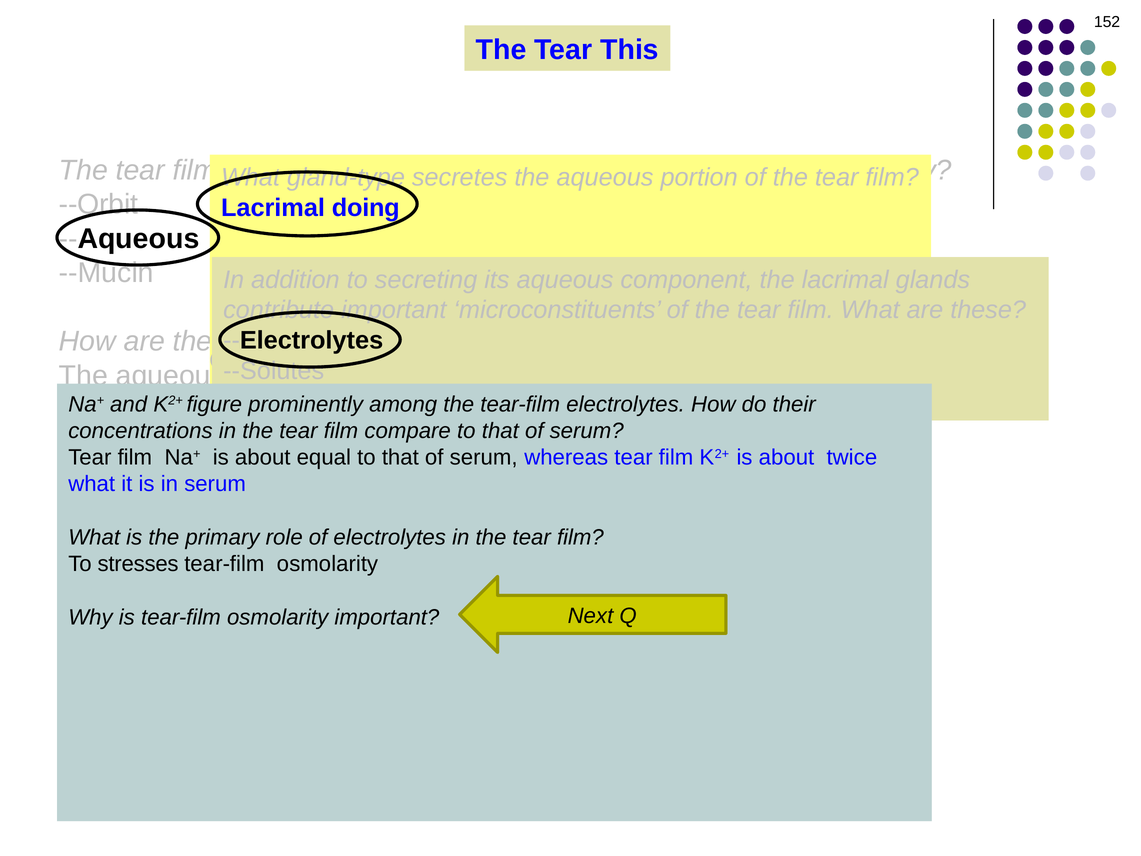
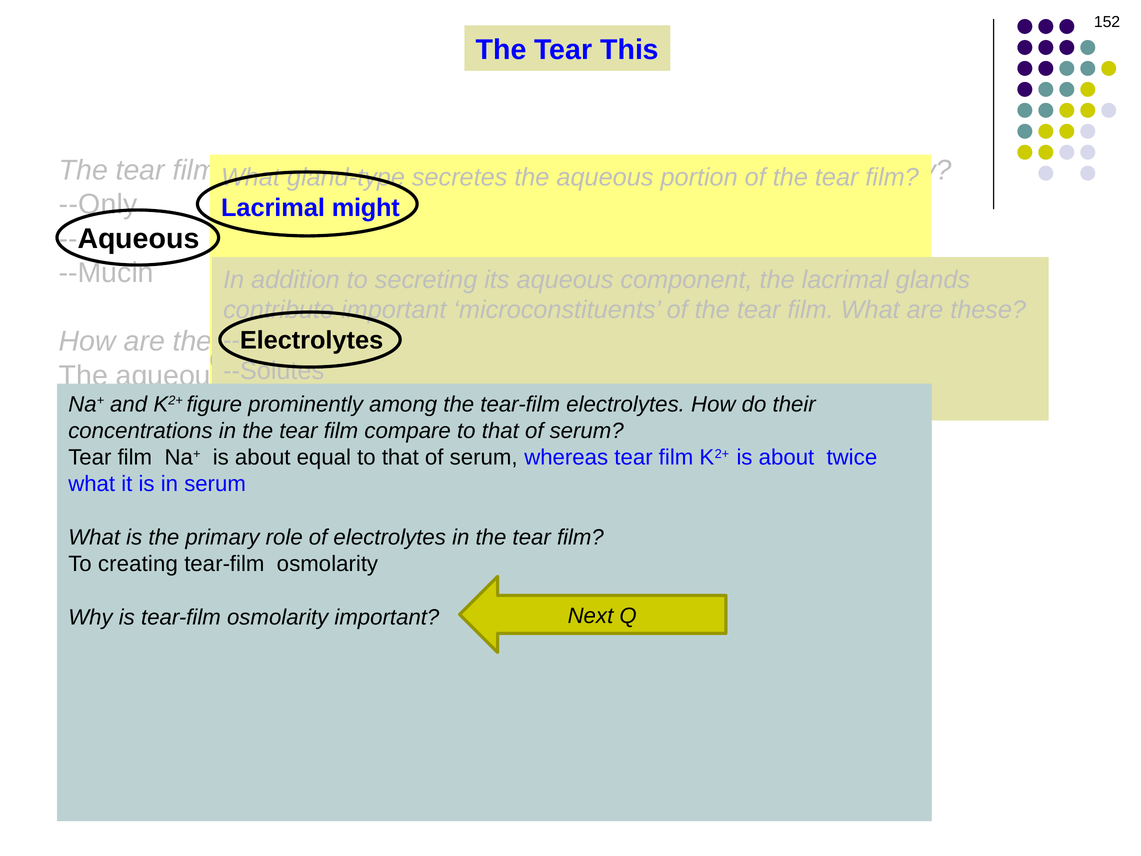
--Orbit: --Orbit -> --Only
doing: doing -> might
stresses at (138, 564): stresses -> creating
